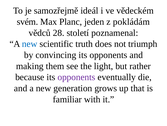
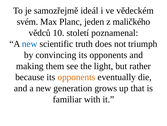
pokládám: pokládám -> maličkého
28: 28 -> 10
opponents at (76, 77) colour: purple -> orange
